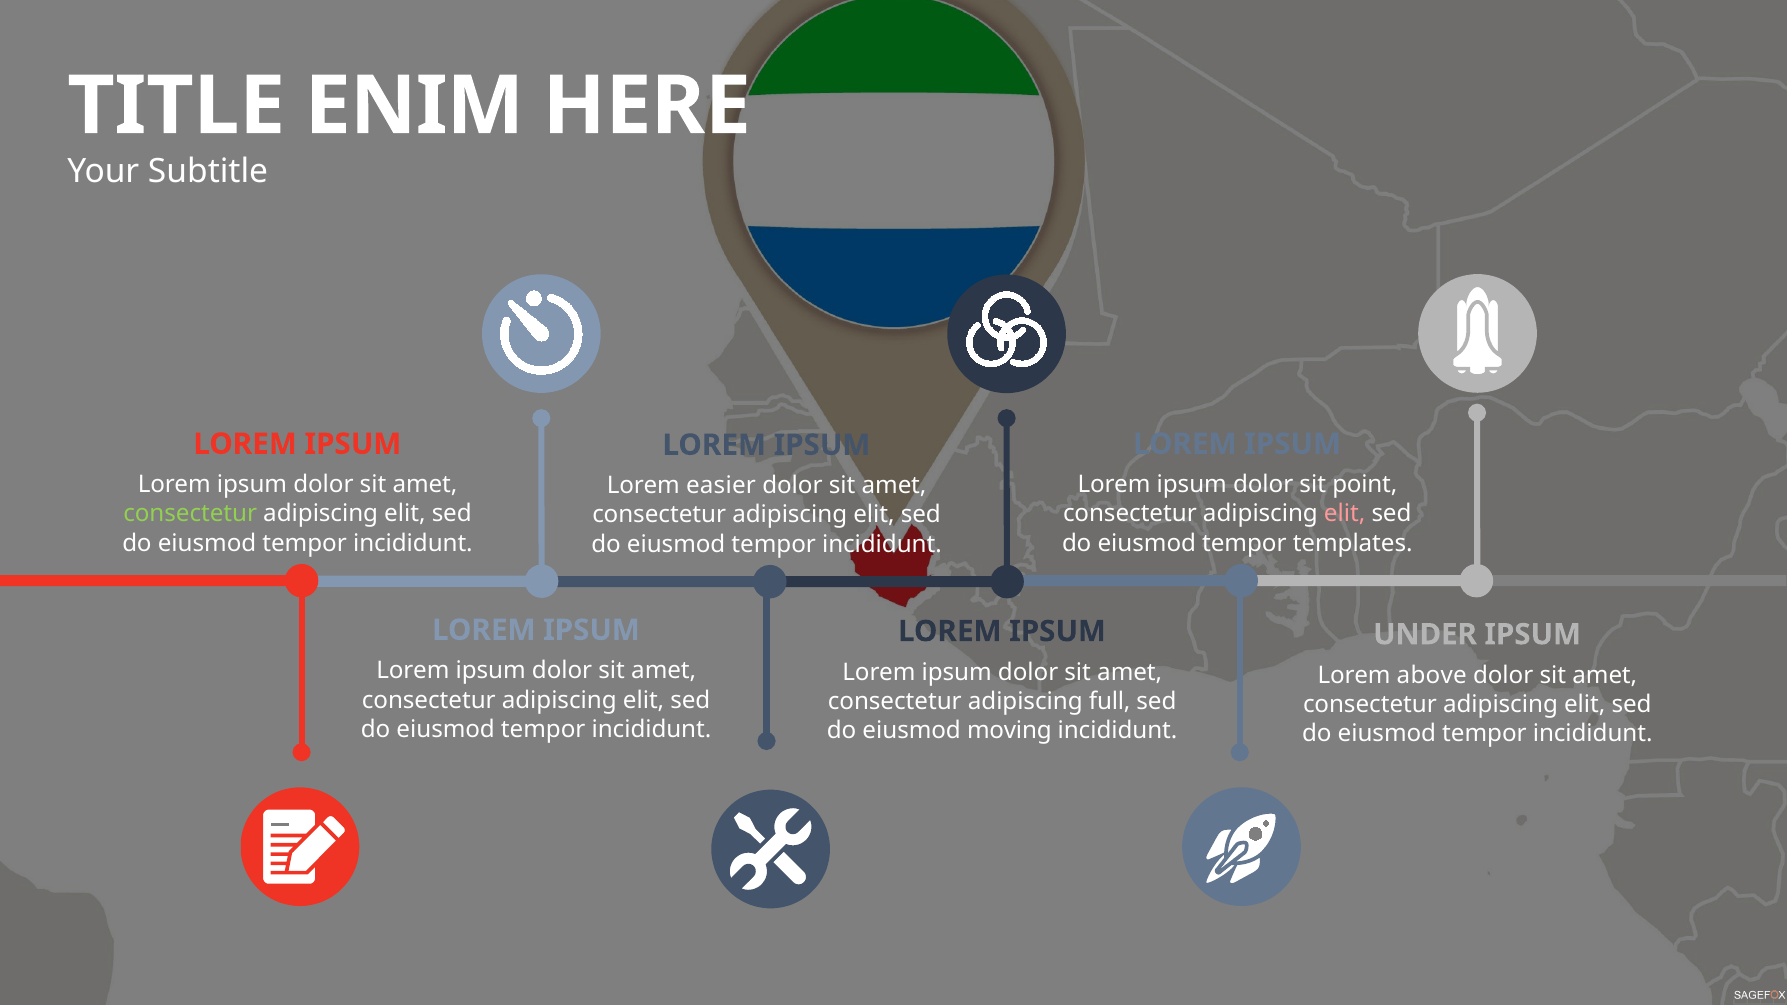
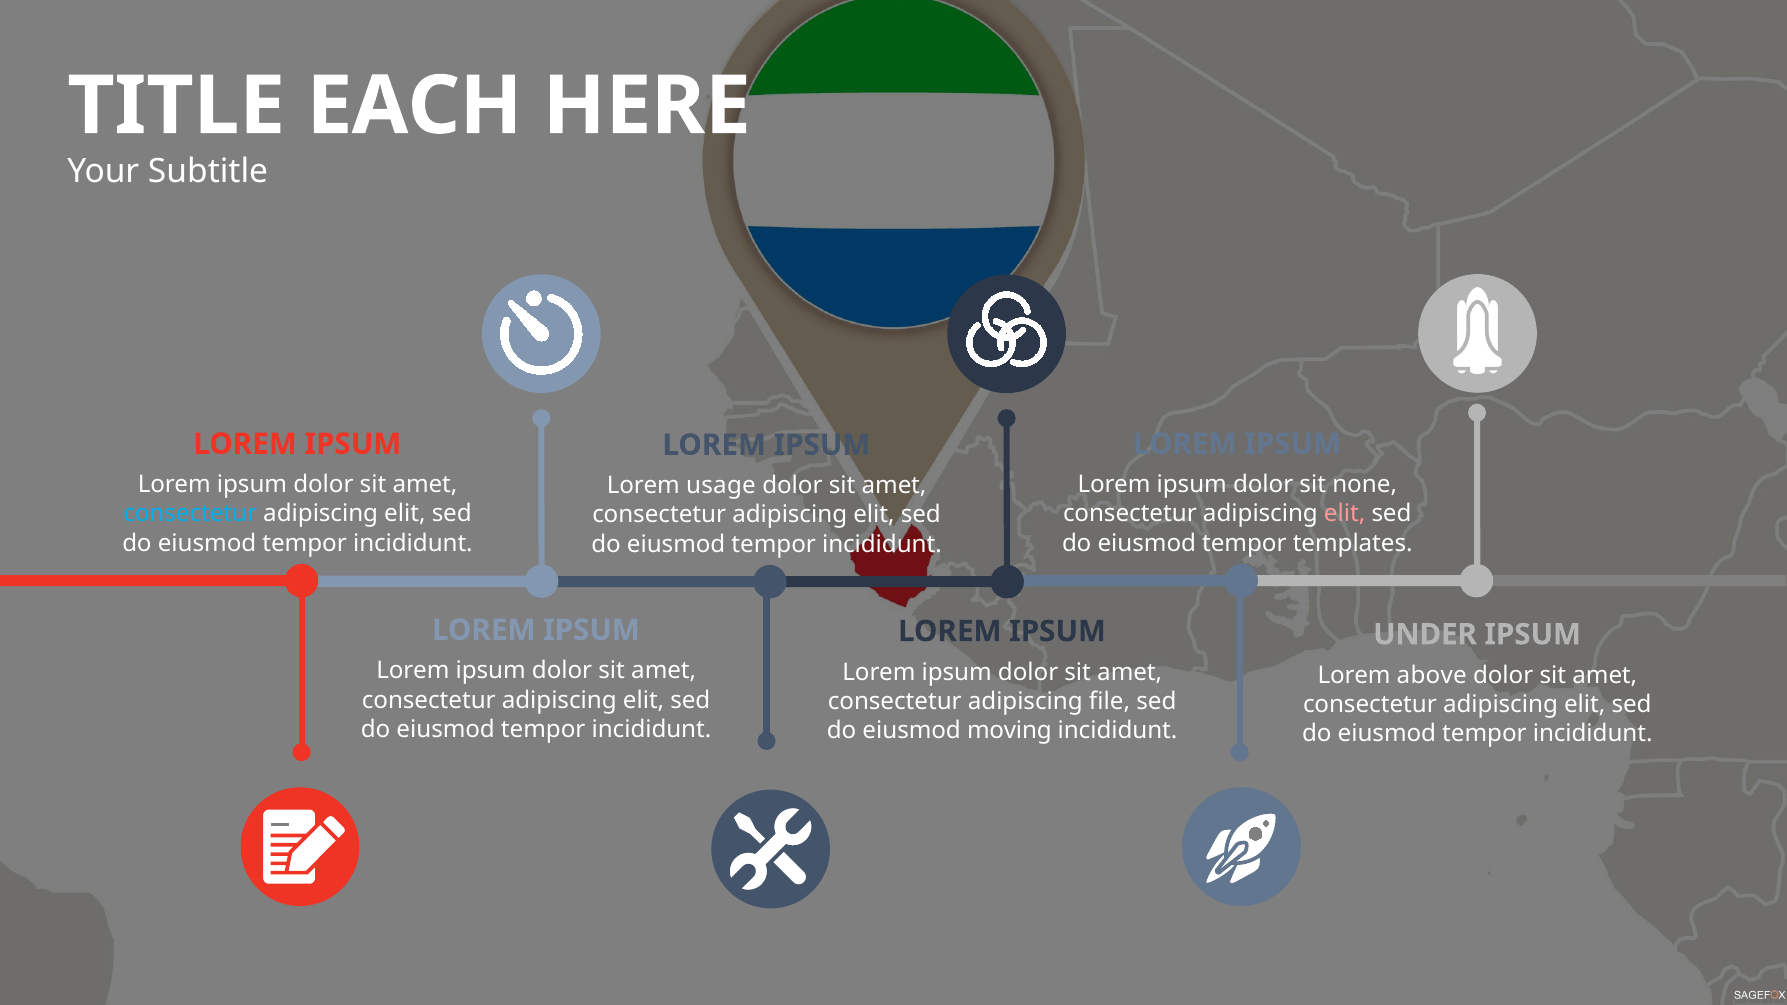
ENIM: ENIM -> EACH
point: point -> none
easier: easier -> usage
consectetur at (190, 514) colour: light green -> light blue
full: full -> file
